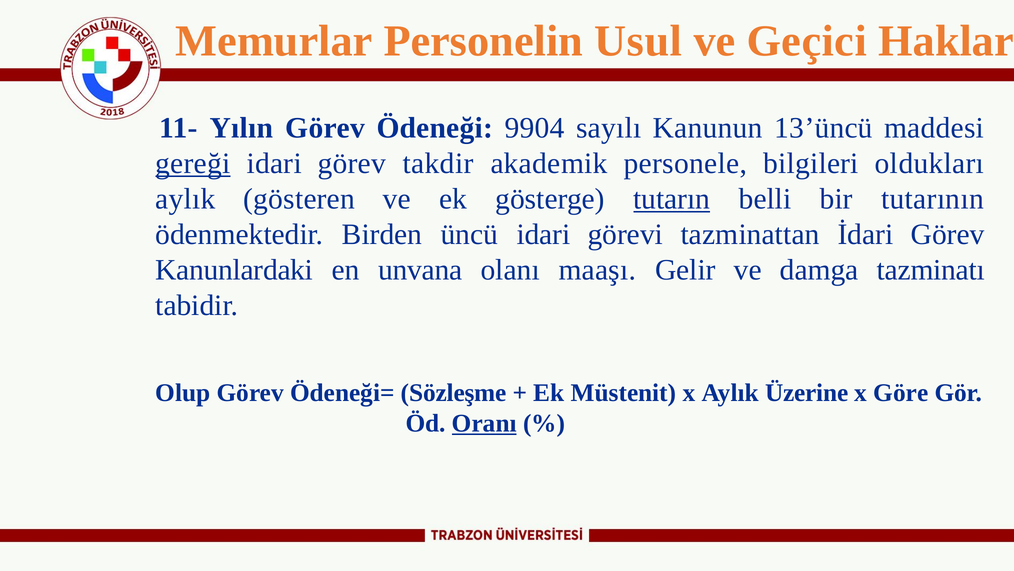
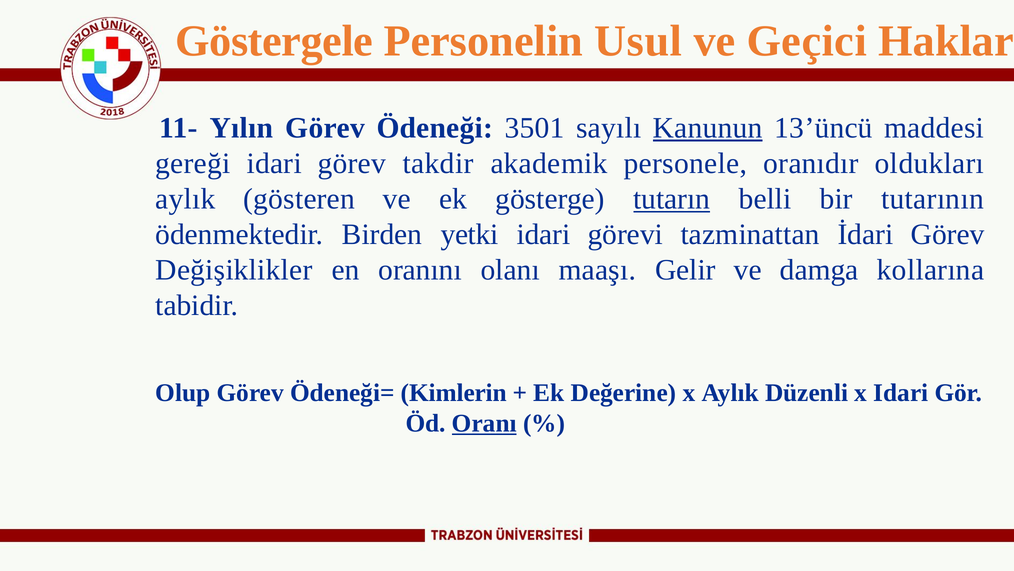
Memurlar: Memurlar -> Göstergele
9904: 9904 -> 3501
Kanunun underline: none -> present
gereği underline: present -> none
bilgileri: bilgileri -> oranıdır
üncü: üncü -> yetki
Kanunlardaki: Kanunlardaki -> Değişiklikler
unvana: unvana -> oranını
tazminatı: tazminatı -> kollarına
Sözleşme: Sözleşme -> Kimlerin
Müstenit: Müstenit -> Değerine
Üzerine: Üzerine -> Düzenli
x Göre: Göre -> Idari
